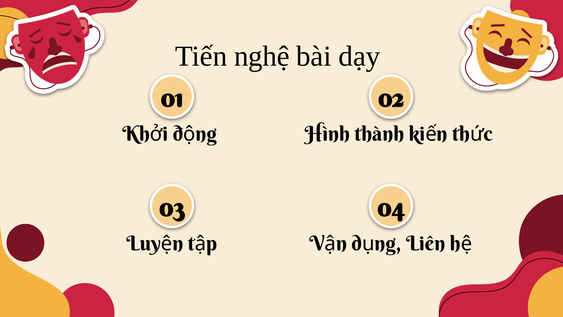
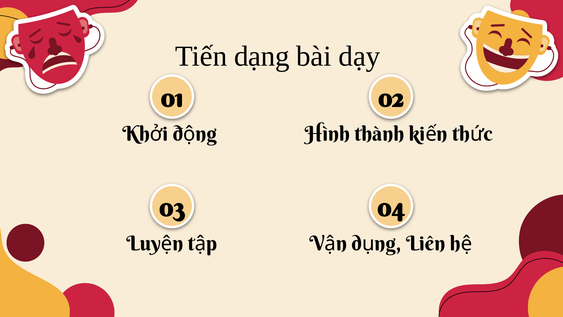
nghệ: nghệ -> dạng
